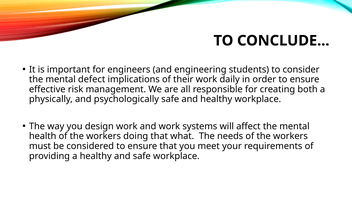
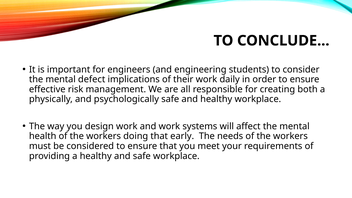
what: what -> early
